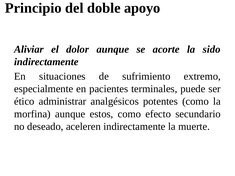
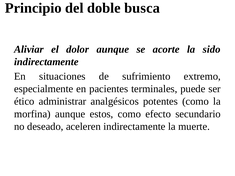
apoyo: apoyo -> busca
